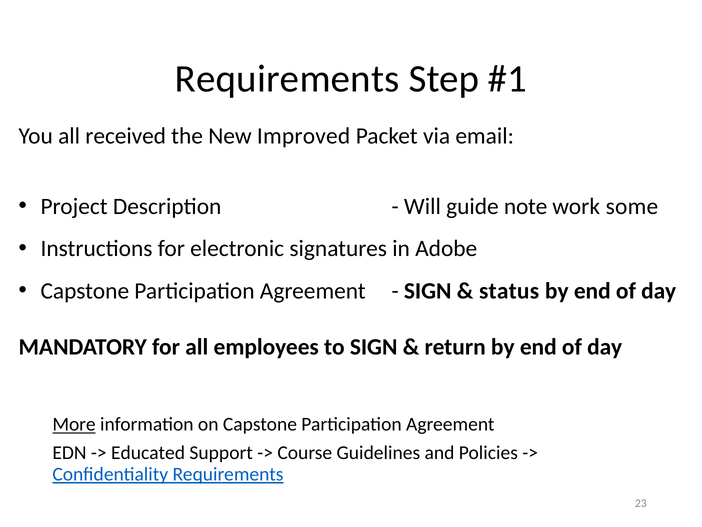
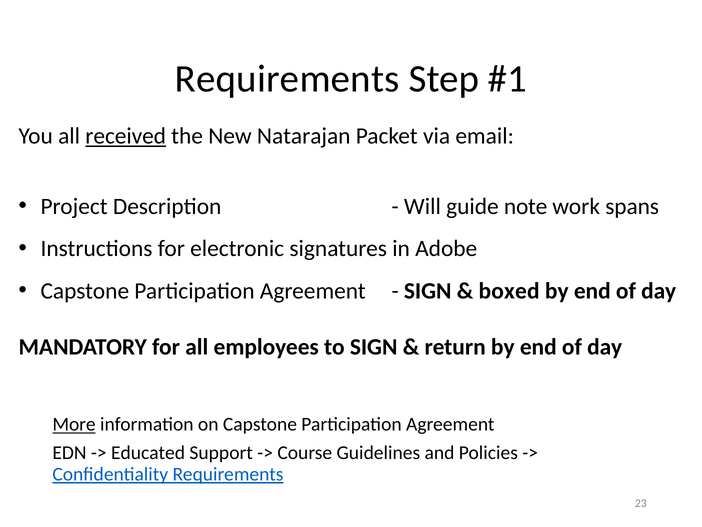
received underline: none -> present
Improved: Improved -> Natarajan
some: some -> spans
status: status -> boxed
